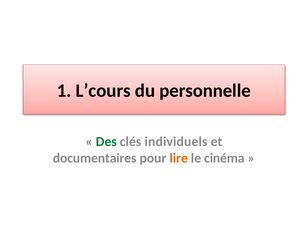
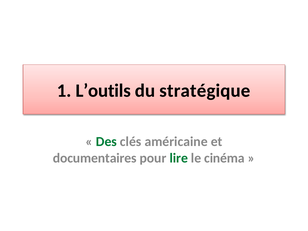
L’cours: L’cours -> L’outils
personnelle: personnelle -> stratégique
individuels: individuels -> américaine
lire colour: orange -> green
